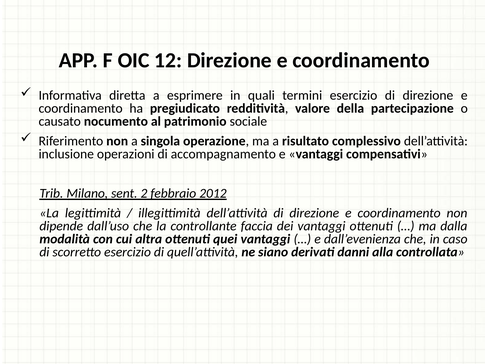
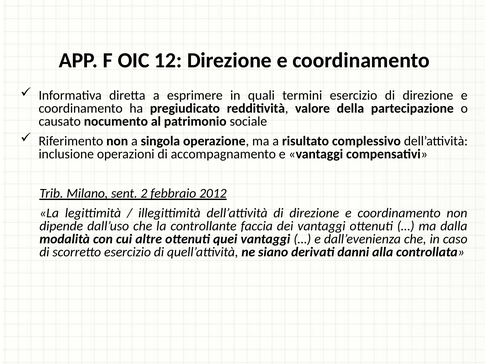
altra: altra -> altre
